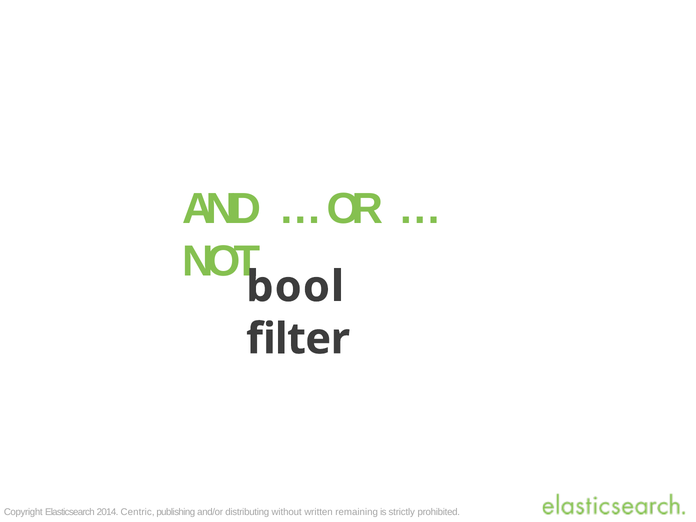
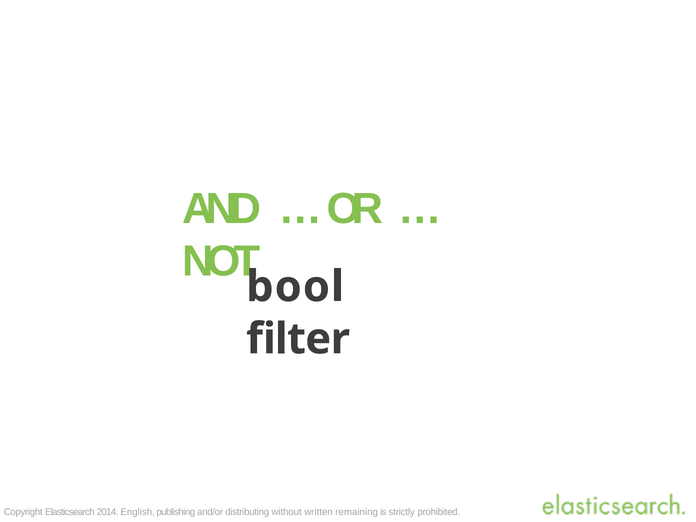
Centric: Centric -> English
